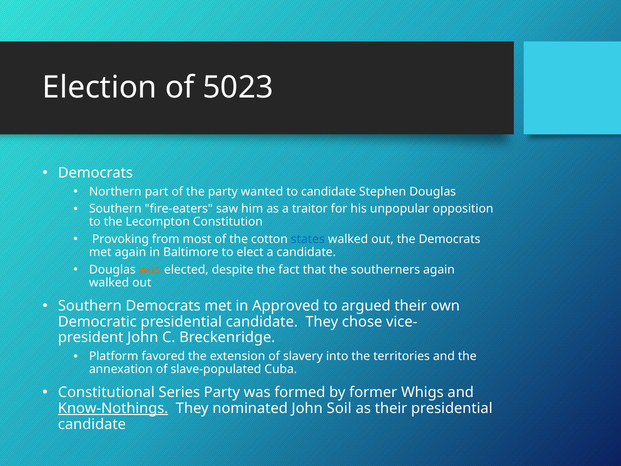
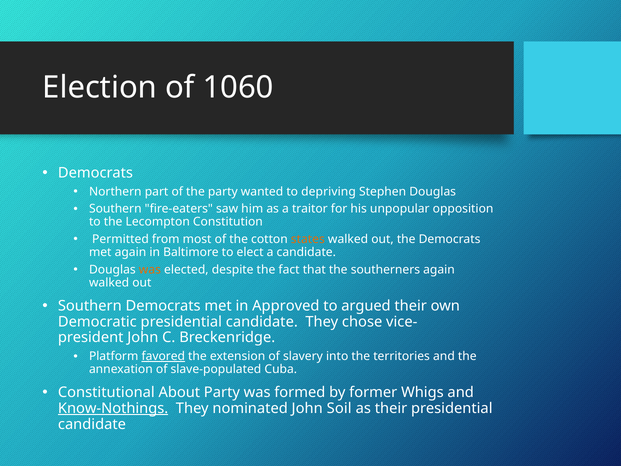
5023: 5023 -> 1060
to candidate: candidate -> depriving
Provoking: Provoking -> Permitted
states colour: blue -> orange
favored underline: none -> present
Series: Series -> About
